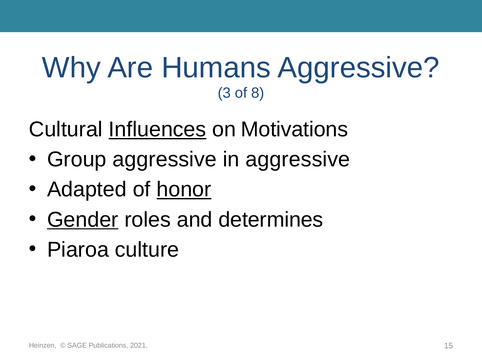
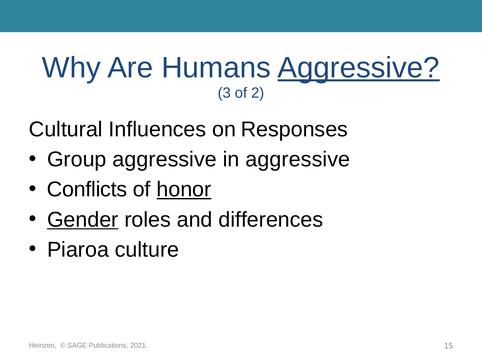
Aggressive at (359, 68) underline: none -> present
8: 8 -> 2
Influences underline: present -> none
Motivations: Motivations -> Responses
Adapted: Adapted -> Conflicts
determines: determines -> differences
